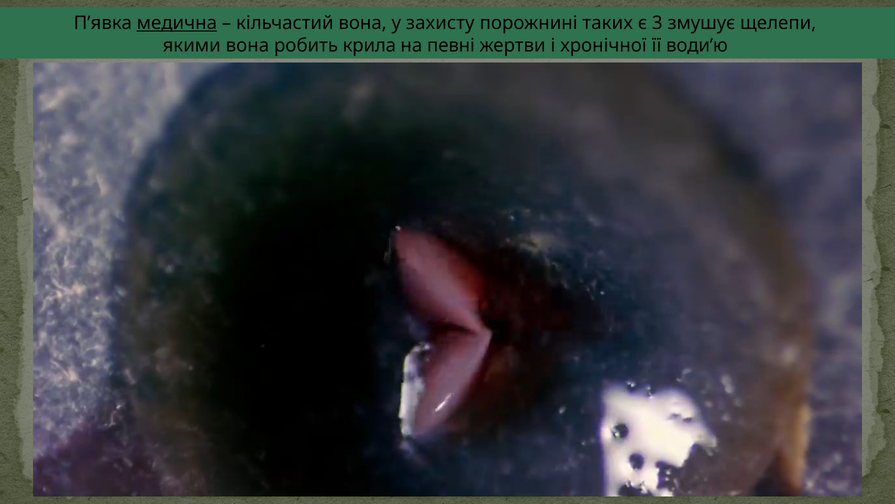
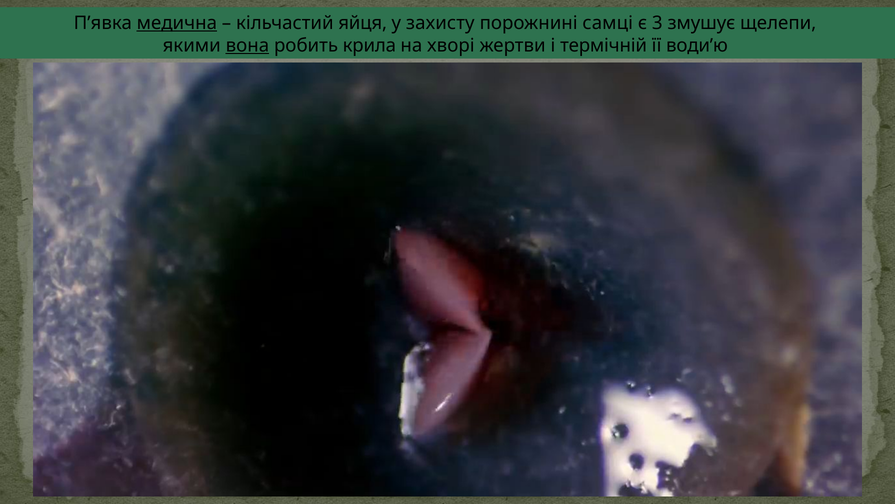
кільчастий вона: вона -> яйця
таких: таких -> самці
вона at (247, 45) underline: none -> present
певні: певні -> хворі
хронічної: хронічної -> термічній
